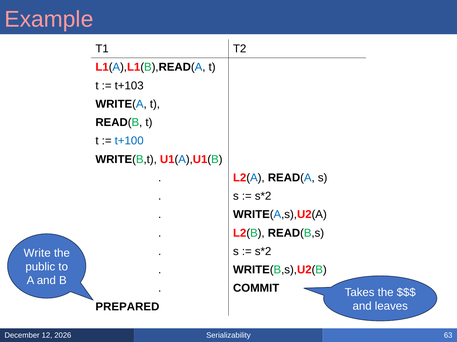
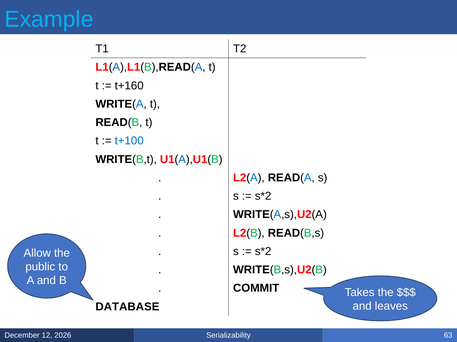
Example colour: pink -> light blue
t+103: t+103 -> t+160
Write: Write -> Allow
PREPARED: PREPARED -> DATABASE
